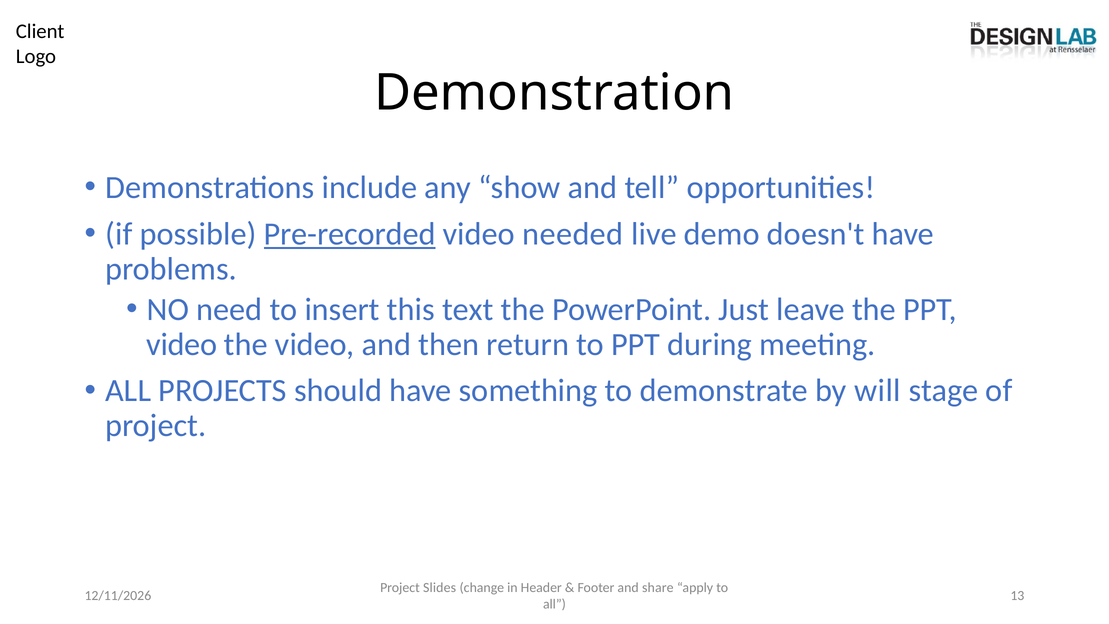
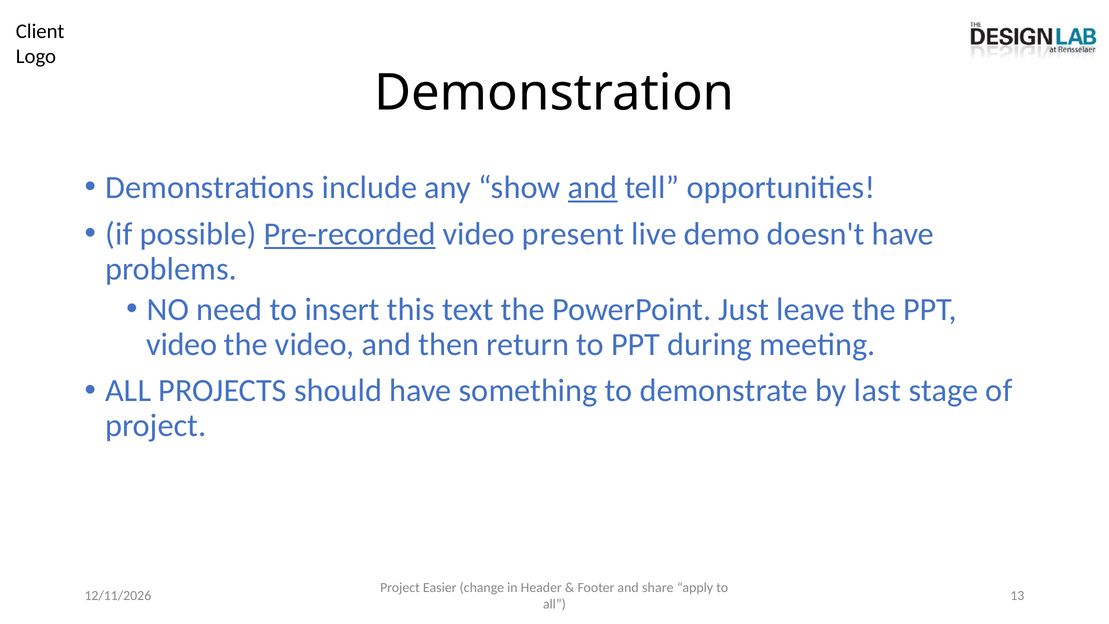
and at (593, 187) underline: none -> present
needed: needed -> present
will: will -> last
Slides: Slides -> Easier
